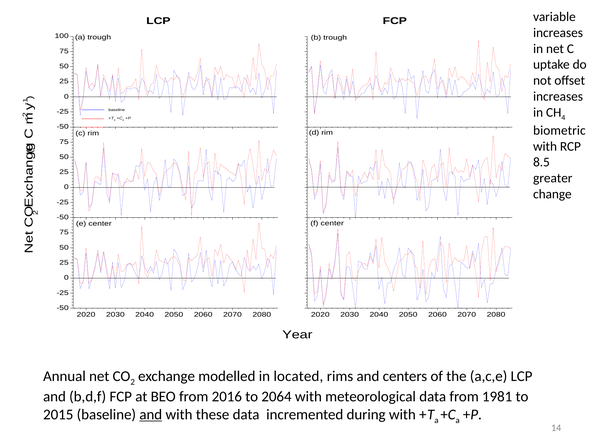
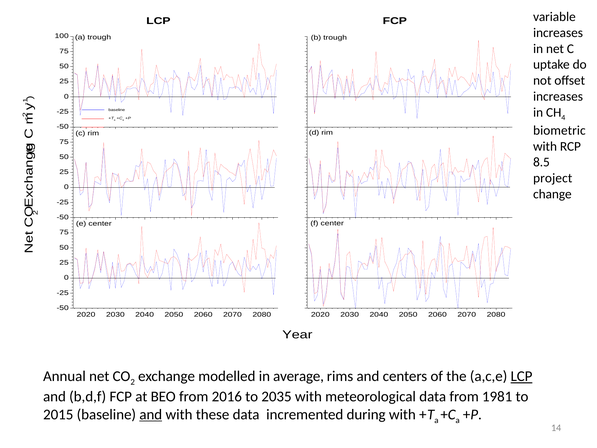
greater: greater -> project
located: located -> average
LCP at (521, 376) underline: none -> present
2064: 2064 -> 2035
